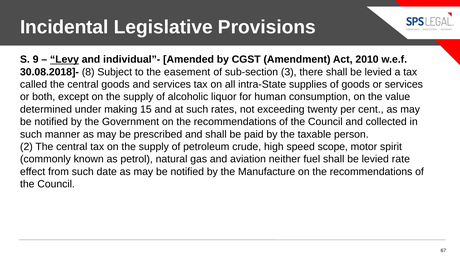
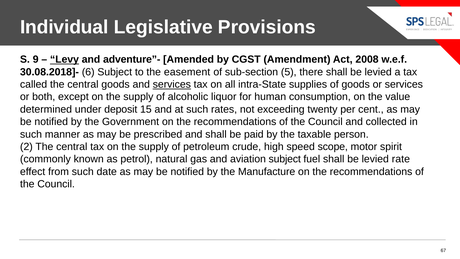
Incidental: Incidental -> Individual
individual”-: individual”- -> adventure”-
2010: 2010 -> 2008
8: 8 -> 6
3: 3 -> 5
services at (172, 84) underline: none -> present
making: making -> deposit
aviation neither: neither -> subject
